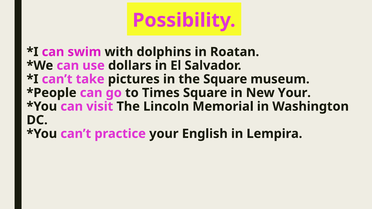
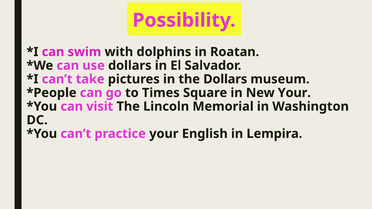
the Square: Square -> Dollars
